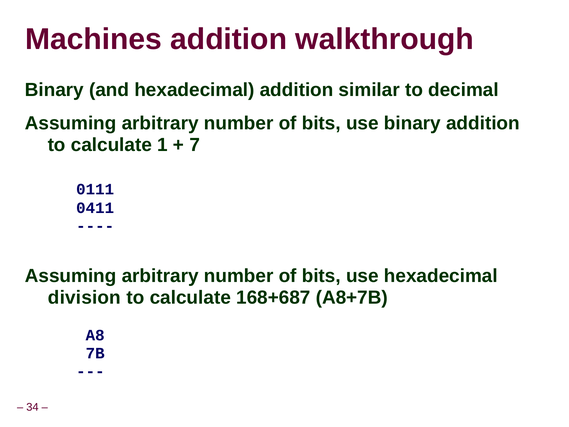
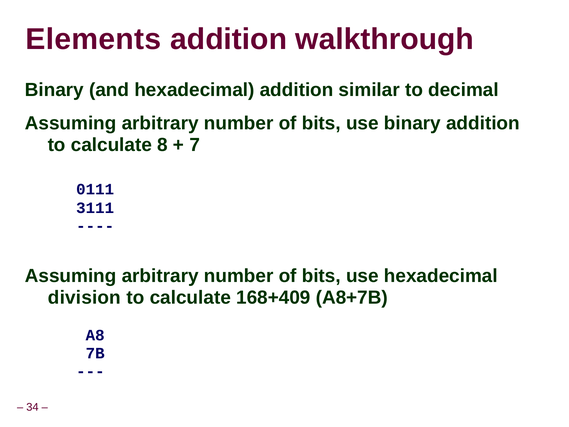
Machines: Machines -> Elements
1: 1 -> 8
0411: 0411 -> 3111
168+687: 168+687 -> 168+409
